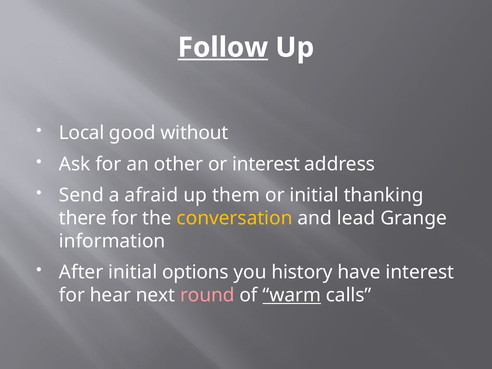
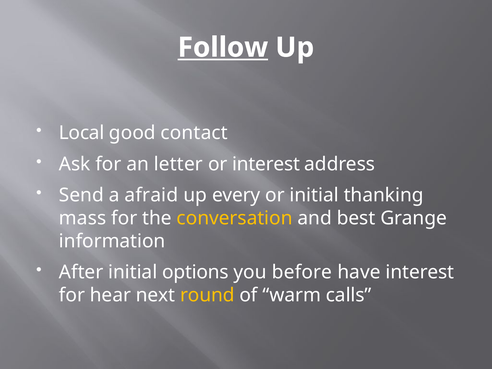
without: without -> contact
other: other -> letter
them: them -> every
there: there -> mass
lead: lead -> best
history: history -> before
round colour: pink -> yellow
warm underline: present -> none
